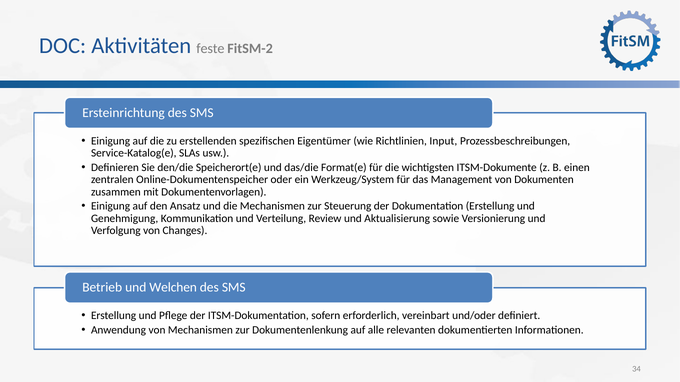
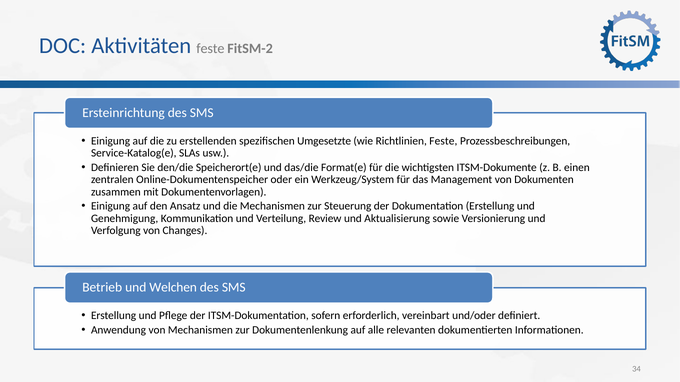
Eigentümer: Eigentümer -> Umgesetzte
Richtlinien Input: Input -> Feste
